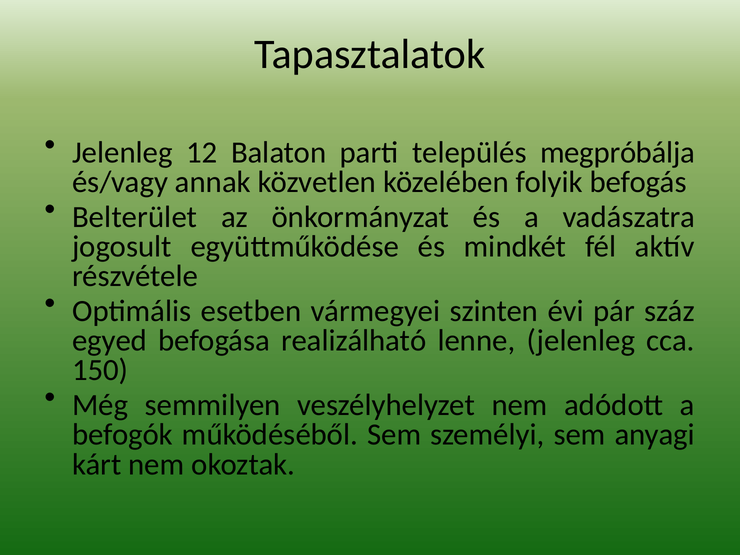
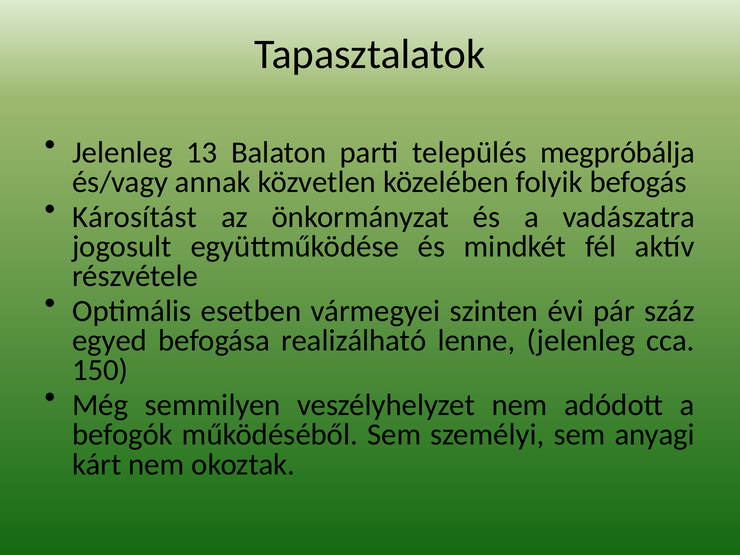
12: 12 -> 13
Belterület: Belterület -> Károsítást
